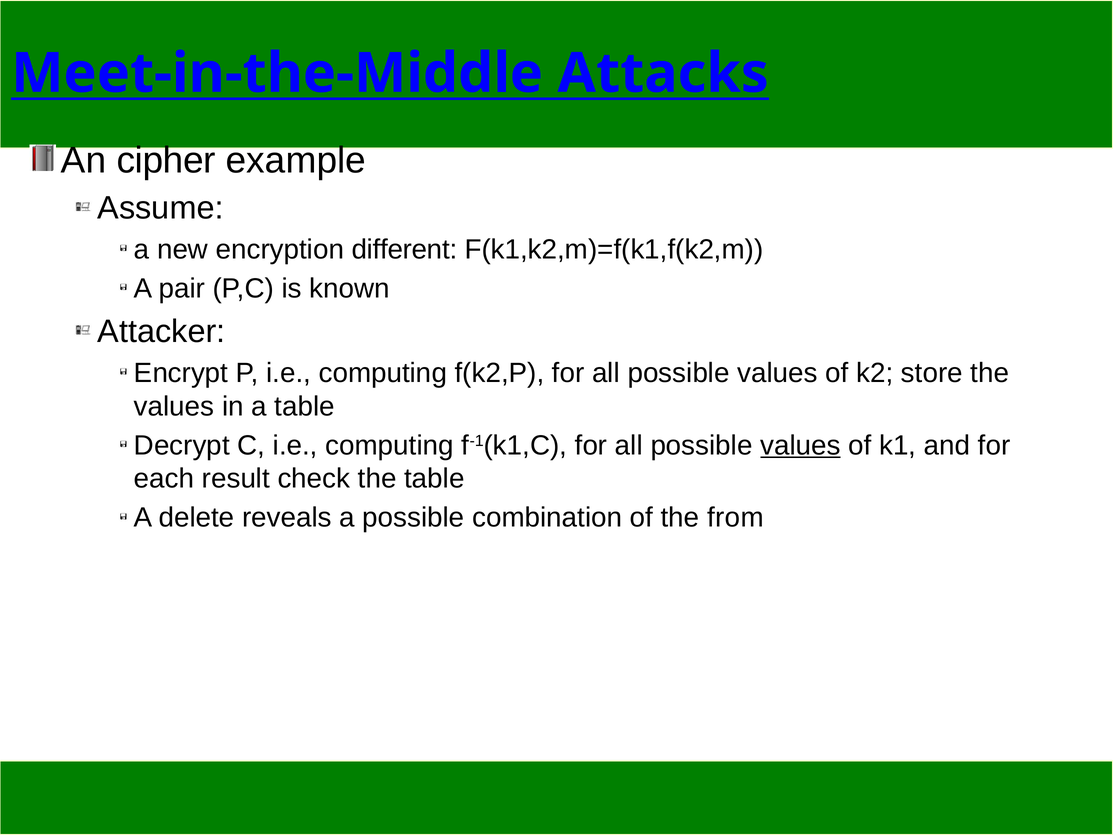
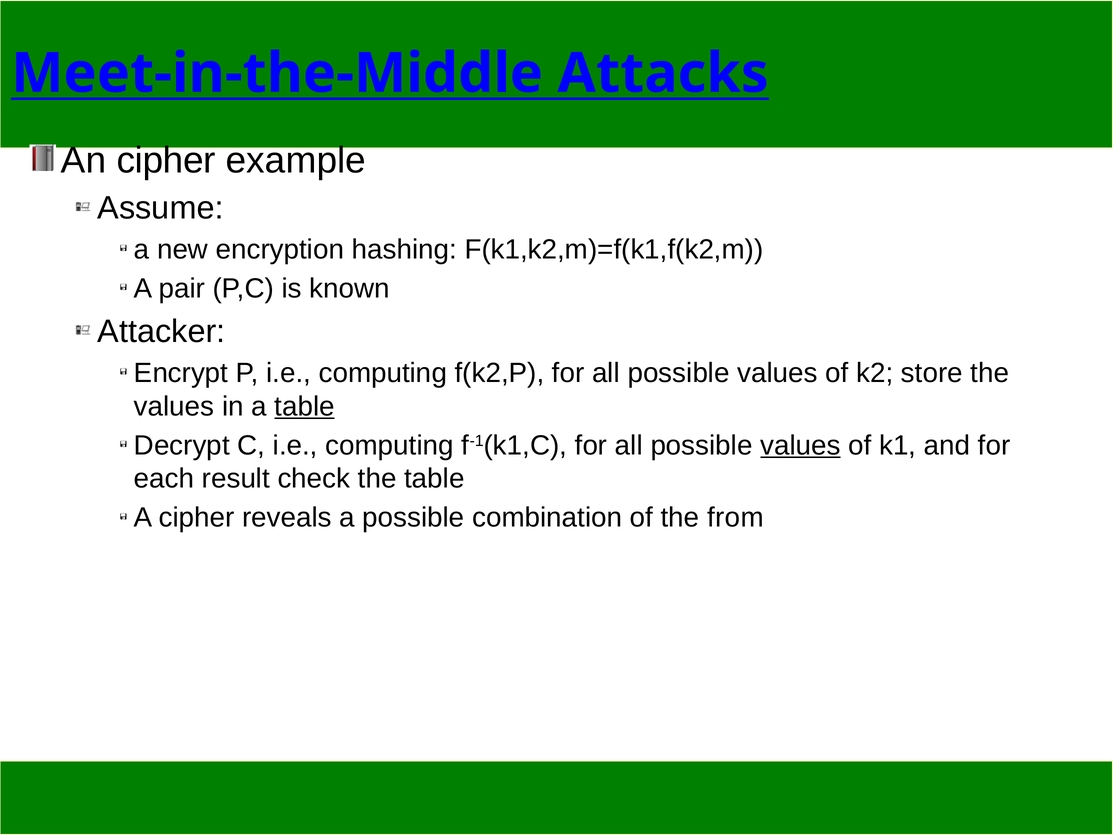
different: different -> hashing
table at (305, 406) underline: none -> present
A delete: delete -> cipher
